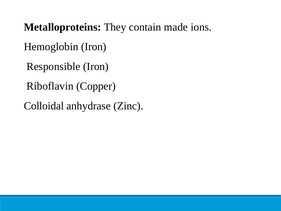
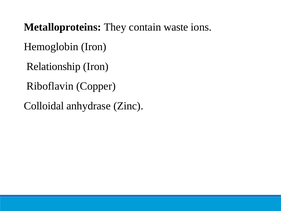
made: made -> waste
Responsible: Responsible -> Relationship
